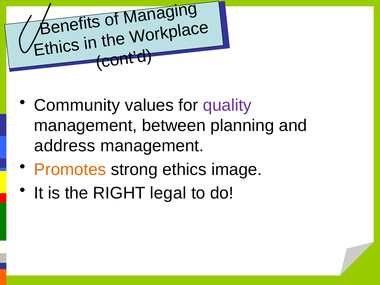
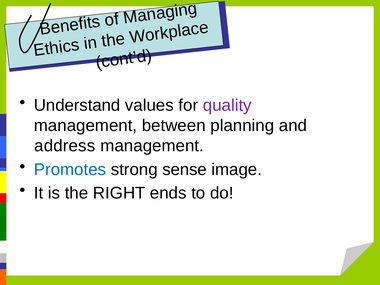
Community: Community -> Understand
Promotes colour: orange -> blue
ethics: ethics -> sense
legal: legal -> ends
